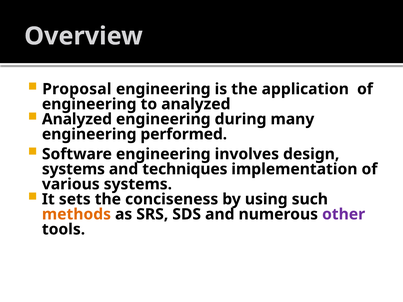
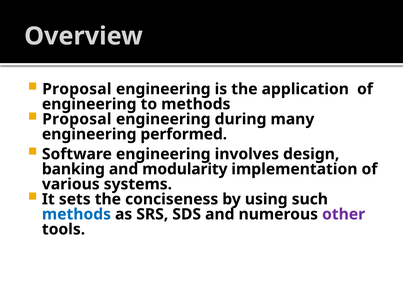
to analyzed: analyzed -> methods
Analyzed at (77, 119): Analyzed -> Proposal
systems at (73, 169): systems -> banking
techniques: techniques -> modularity
methods at (76, 214) colour: orange -> blue
